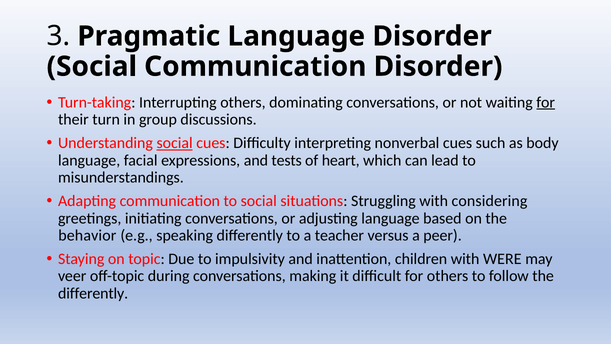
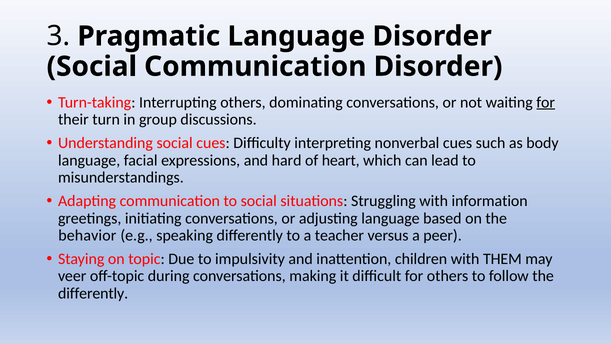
social at (175, 143) underline: present -> none
tests: tests -> hard
considering: considering -> information
WERE: WERE -> THEM
